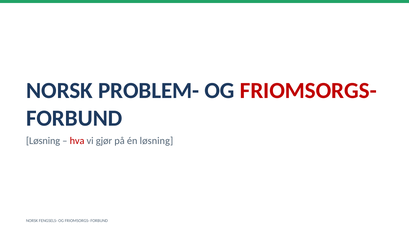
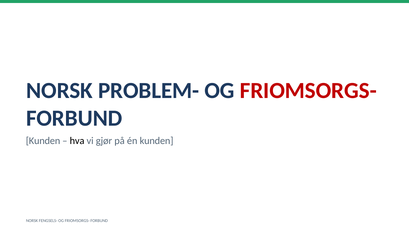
Løsning at (43, 141): Løsning -> Kunden
hva colour: red -> black
én løsning: løsning -> kunden
